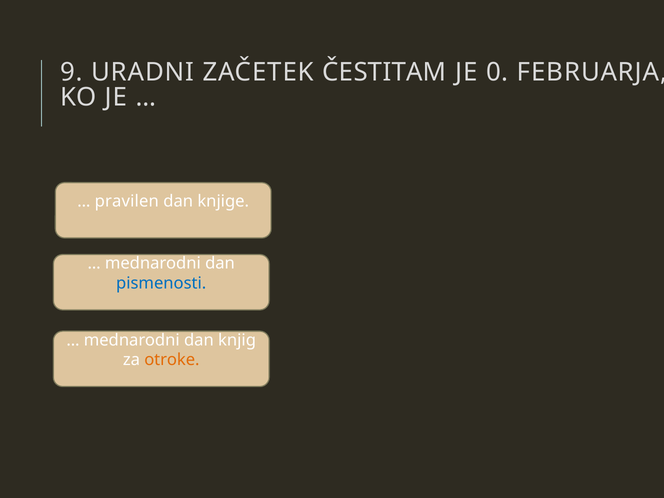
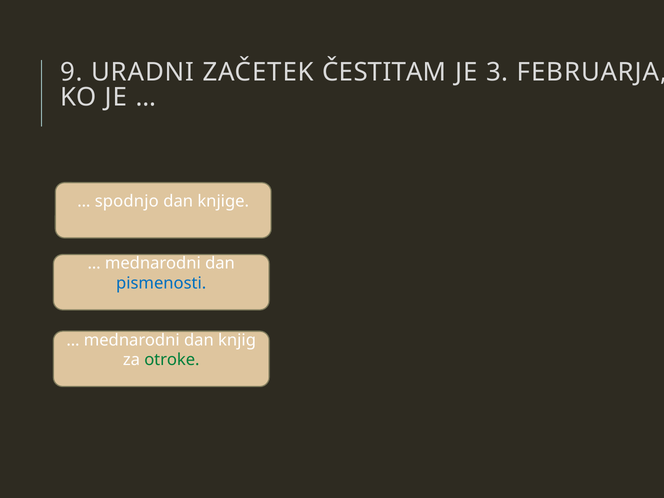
0: 0 -> 3
pravilen: pravilen -> spodnjo
otroke colour: orange -> green
